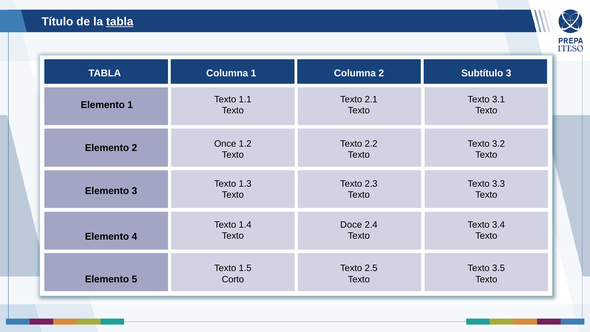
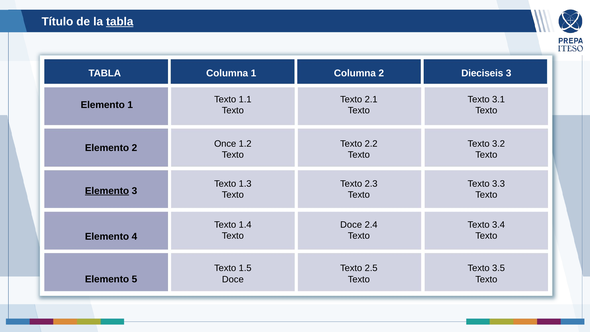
Subtítulo: Subtítulo -> Dieciseis
Elemento at (107, 191) underline: none -> present
Corto at (233, 279): Corto -> Doce
